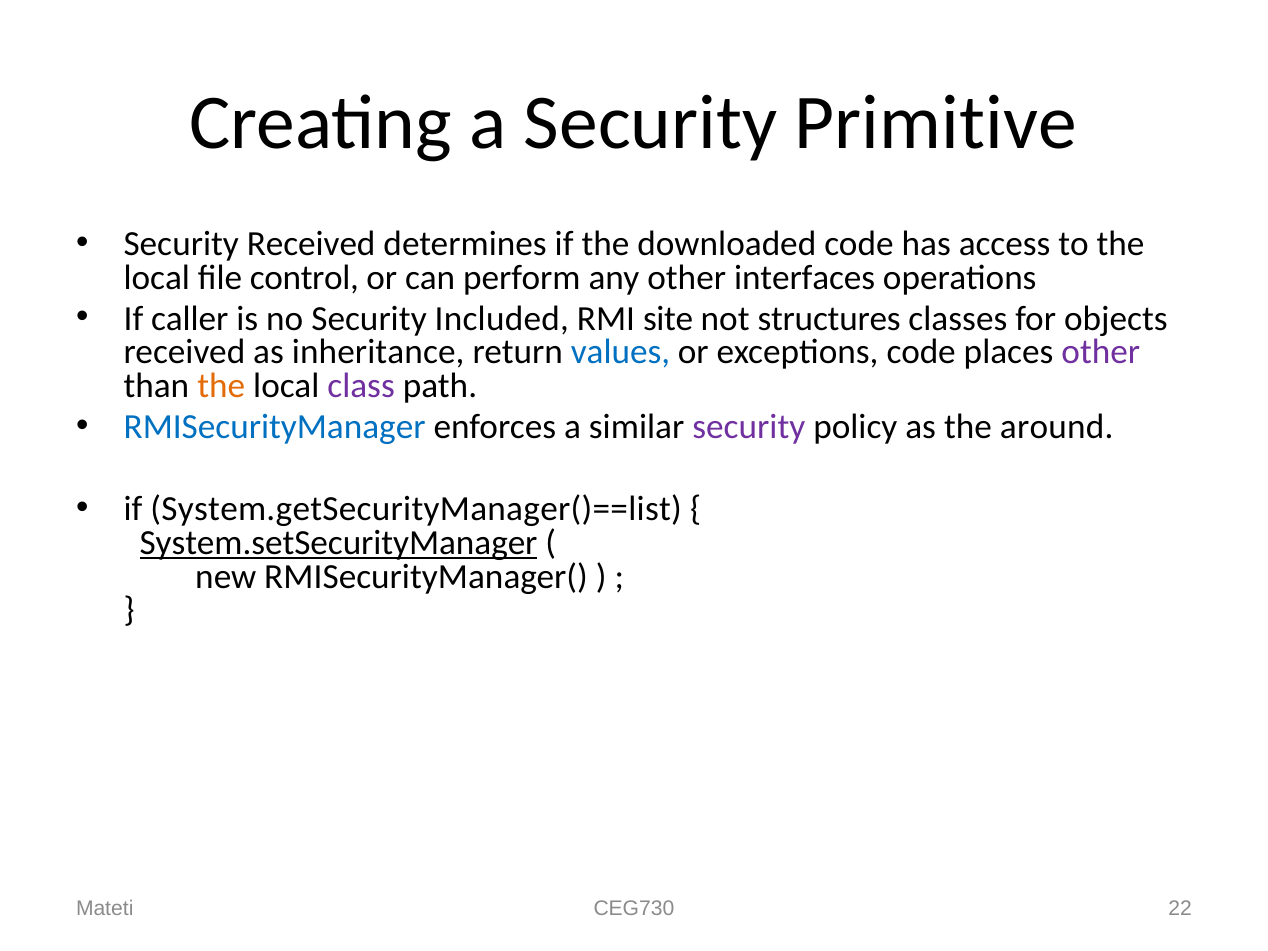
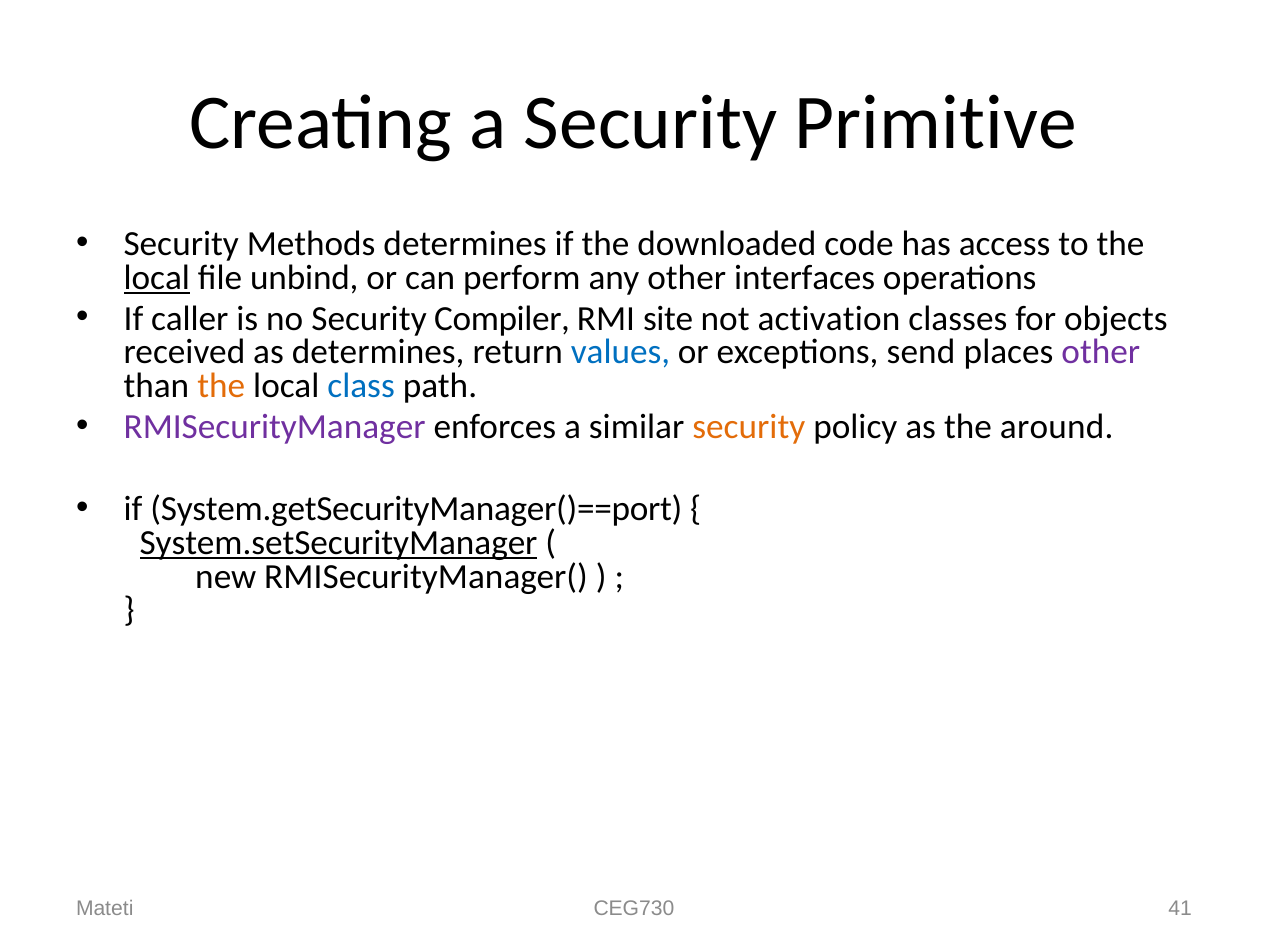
Security Received: Received -> Methods
local at (157, 278) underline: none -> present
control: control -> unbind
Included: Included -> Compiler
structures: structures -> activation
as inheritance: inheritance -> determines
exceptions code: code -> send
class colour: purple -> blue
RMISecurityManager colour: blue -> purple
security at (749, 427) colour: purple -> orange
System.getSecurityManager()==list: System.getSecurityManager()==list -> System.getSecurityManager()==port
22: 22 -> 41
